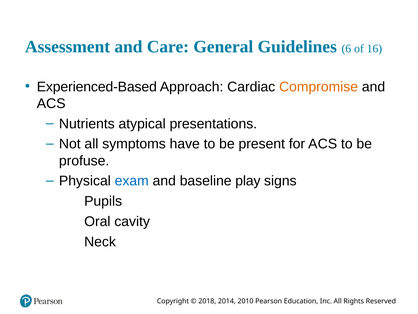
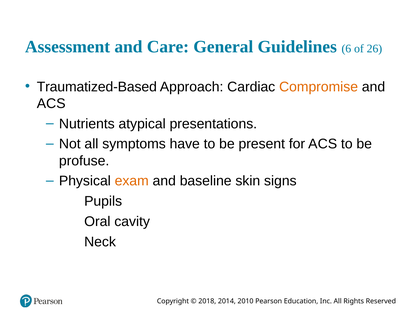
16: 16 -> 26
Experienced-Based: Experienced-Based -> Traumatized-Based
exam colour: blue -> orange
play: play -> skin
